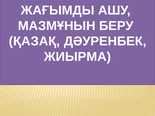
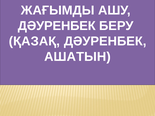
МАЗМҰНЫН at (57, 26): МАЗМҰНЫН -> ДӘУРЕНБЕК
ЖИЫРМА: ЖИЫРМА -> АШАТЫН
